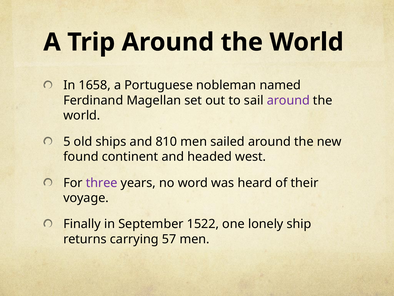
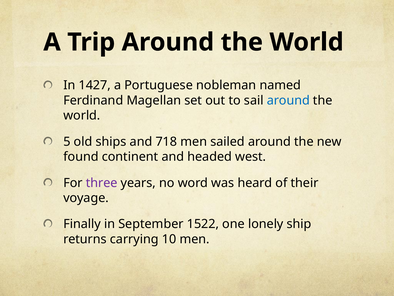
1658: 1658 -> 1427
around at (288, 100) colour: purple -> blue
810: 810 -> 718
57: 57 -> 10
